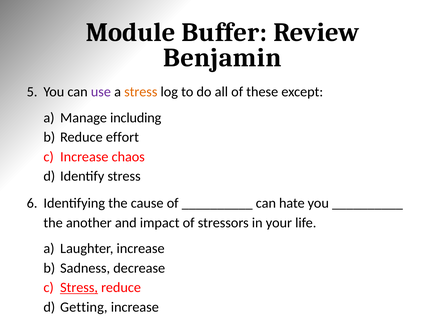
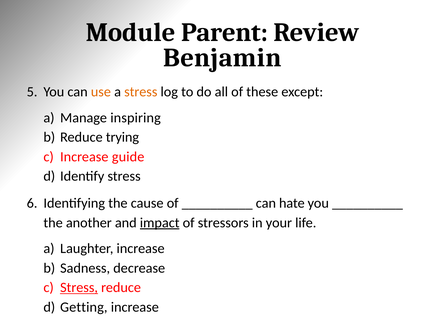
Buffer: Buffer -> Parent
use colour: purple -> orange
including: including -> inspiring
effort: effort -> trying
chaos: chaos -> guide
impact underline: none -> present
